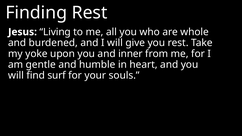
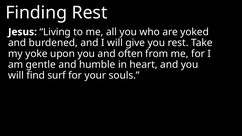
whole: whole -> yoked
inner: inner -> often
